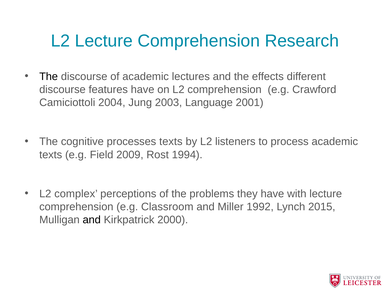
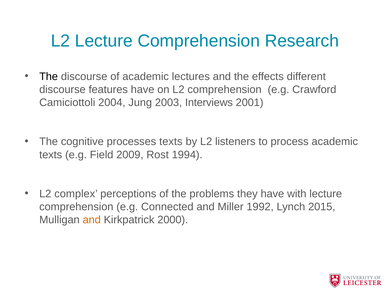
Language: Language -> Interviews
Classroom: Classroom -> Connected
and at (92, 219) colour: black -> orange
